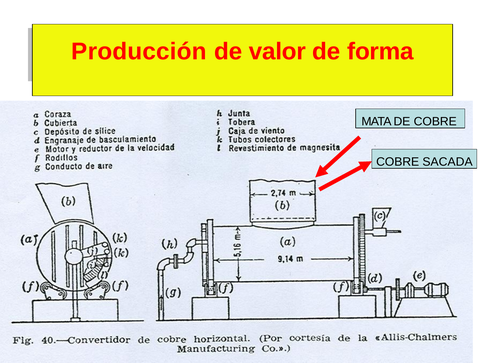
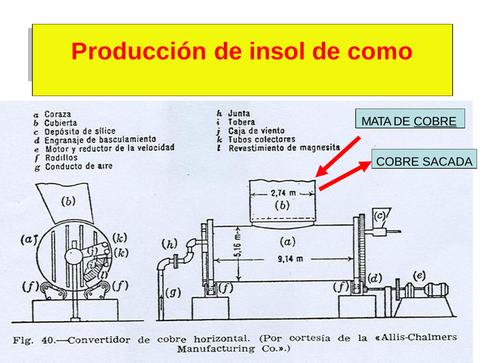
valor: valor -> insol
forma: forma -> como
COBRE at (435, 122) underline: none -> present
